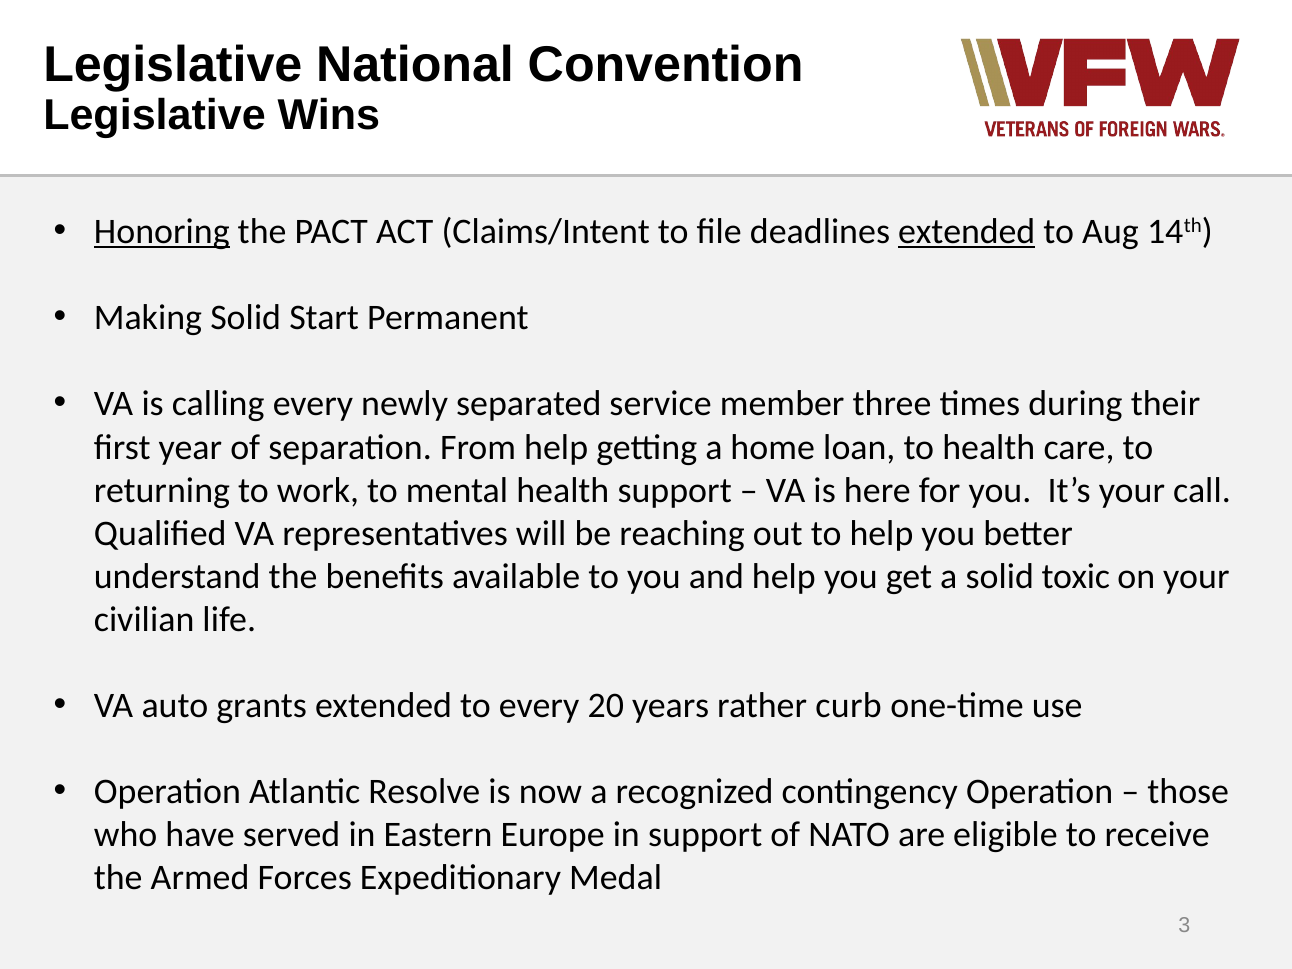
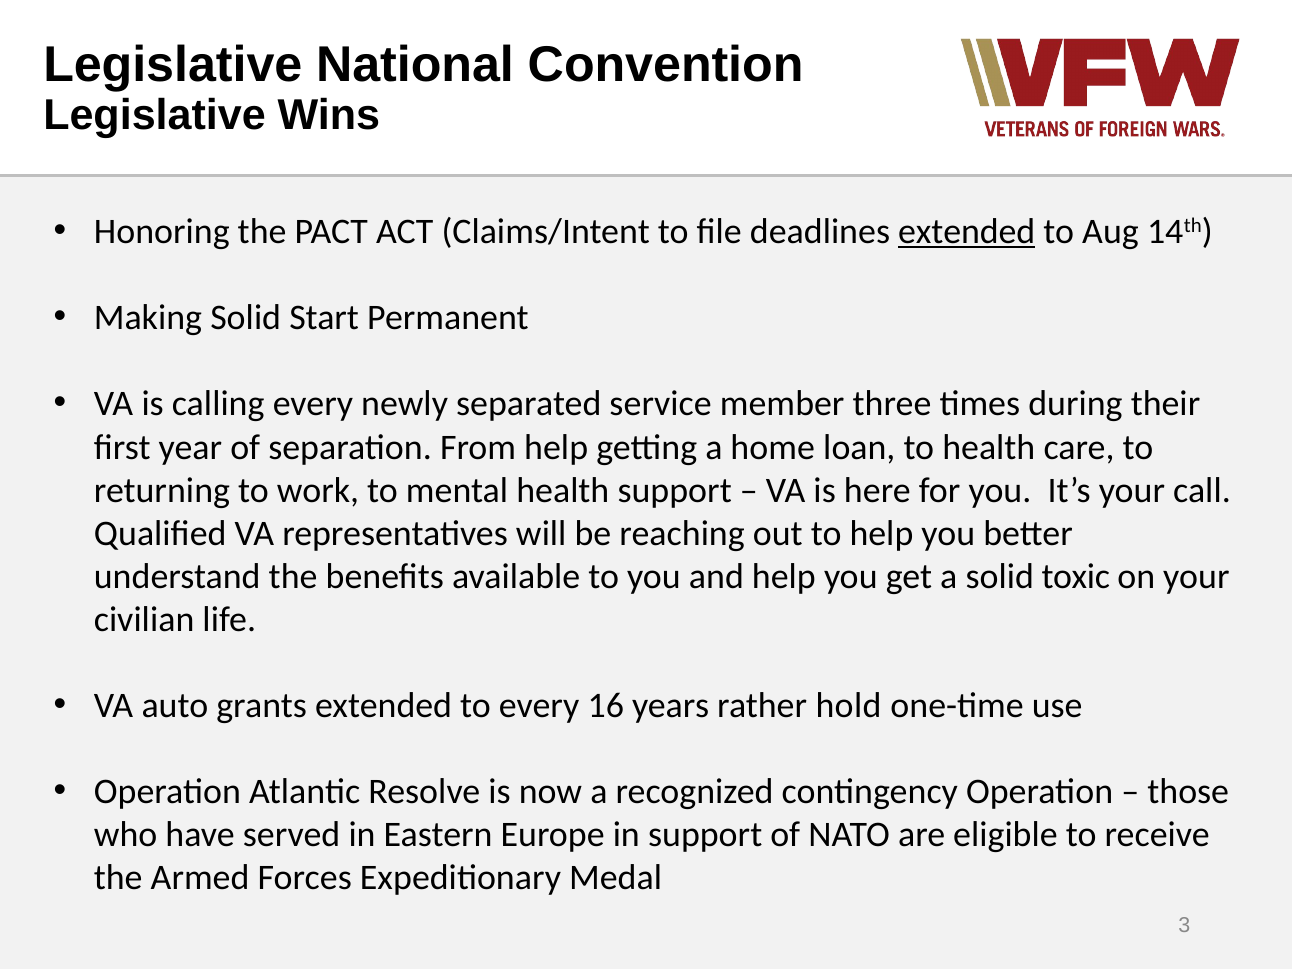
Honoring underline: present -> none
20: 20 -> 16
curb: curb -> hold
